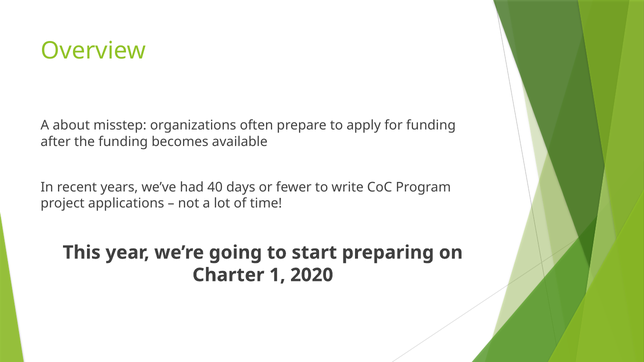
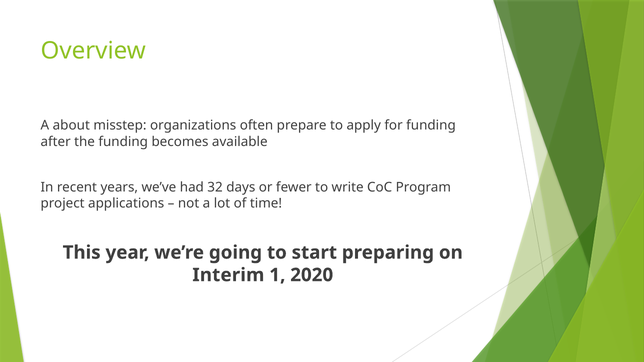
40: 40 -> 32
Charter: Charter -> Interim
